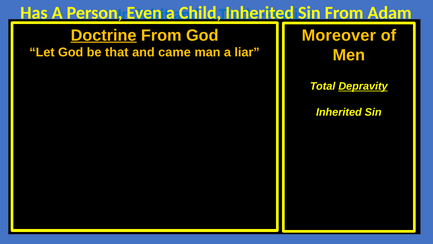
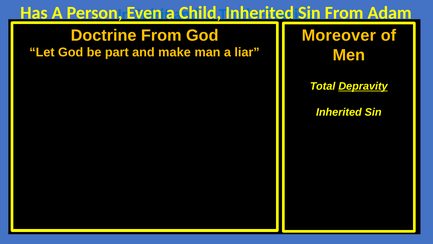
Doctrine underline: present -> none
that: that -> part
came: came -> make
